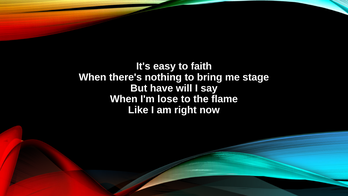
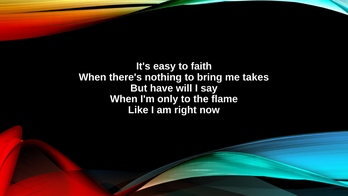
stage: stage -> takes
lose: lose -> only
